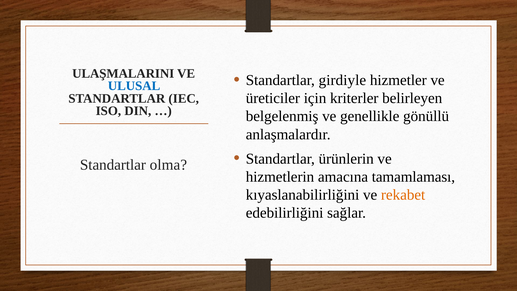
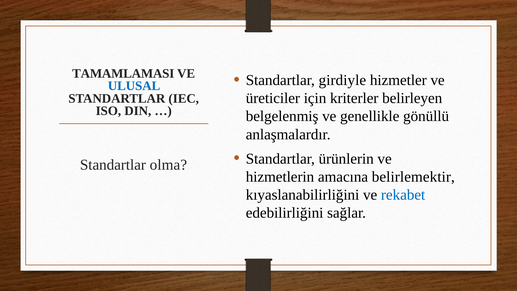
ULAŞMALARINI: ULAŞMALARINI -> TAMAMLAMASI
tamamlaması: tamamlaması -> belirlemektir
rekabet colour: orange -> blue
